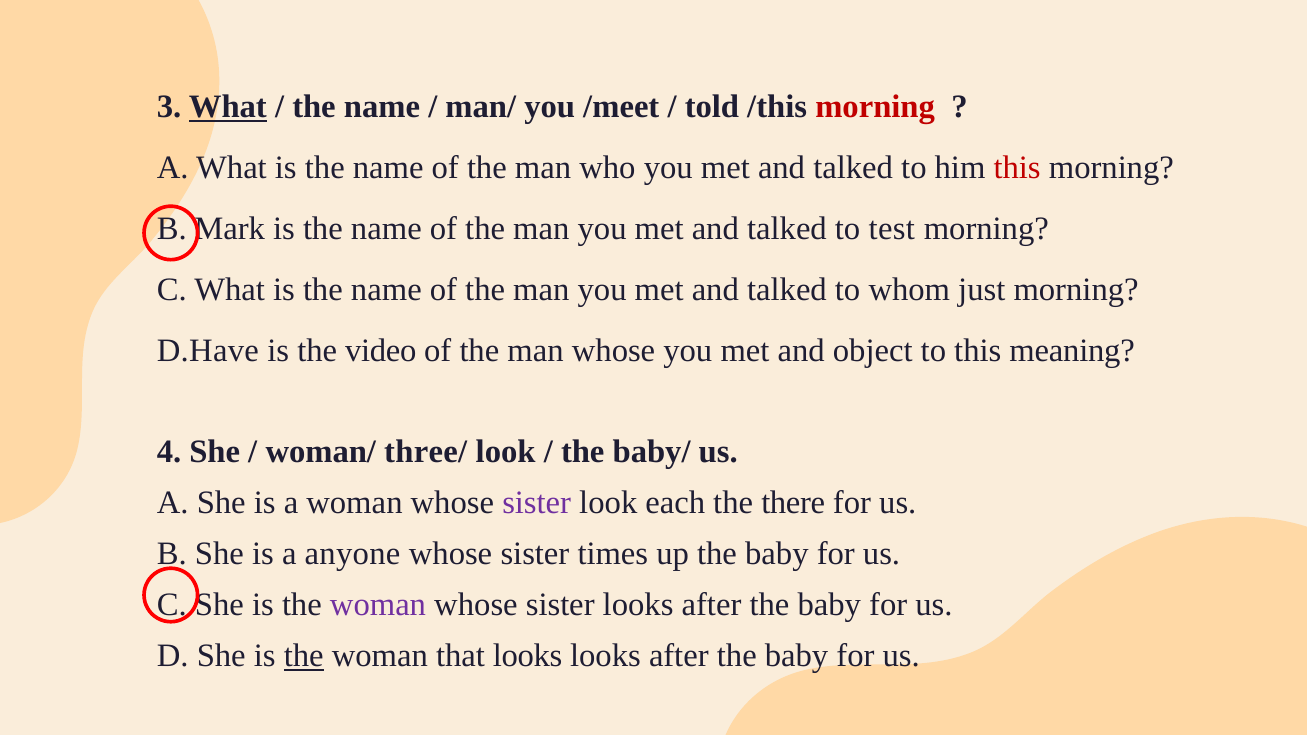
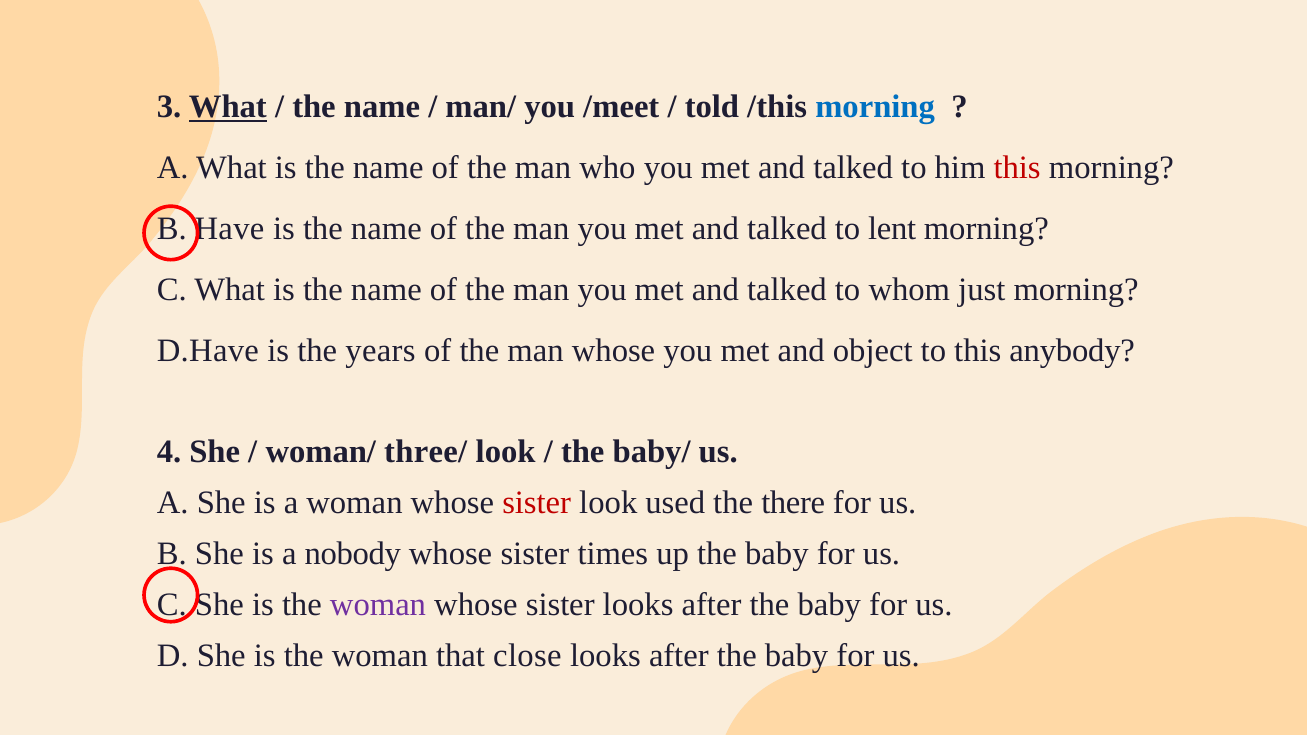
morning at (875, 107) colour: red -> blue
Mark: Mark -> Have
test: test -> lent
video: video -> years
meaning: meaning -> anybody
sister at (537, 503) colour: purple -> red
each: each -> used
anyone: anyone -> nobody
the at (304, 656) underline: present -> none
that looks: looks -> close
